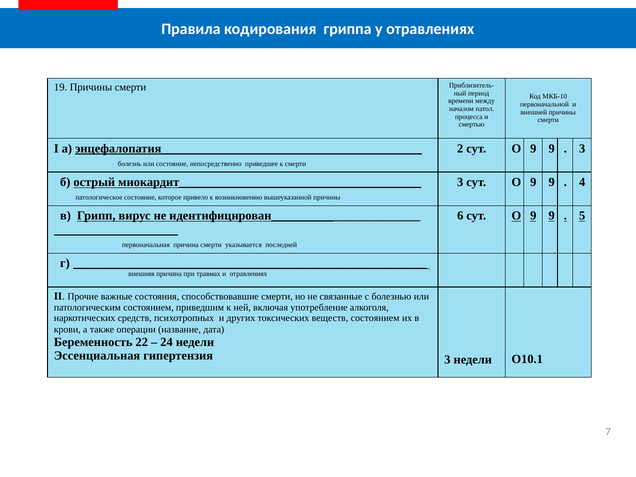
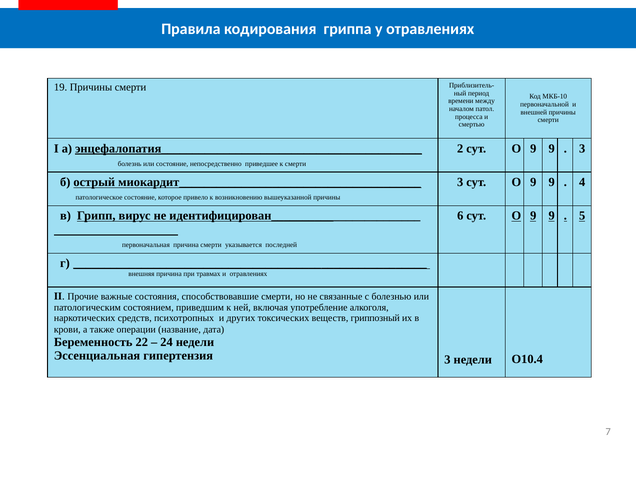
веществ состоянием: состоянием -> гриппозный
О10.1: О10.1 -> О10.4
